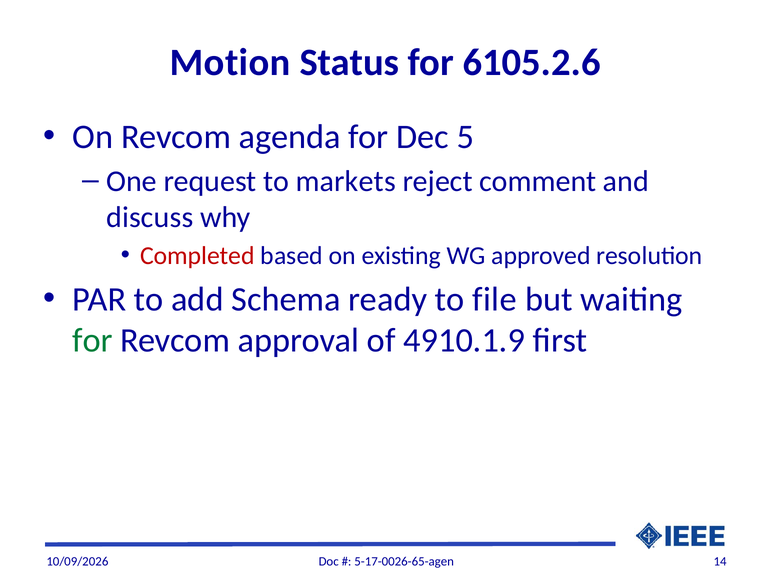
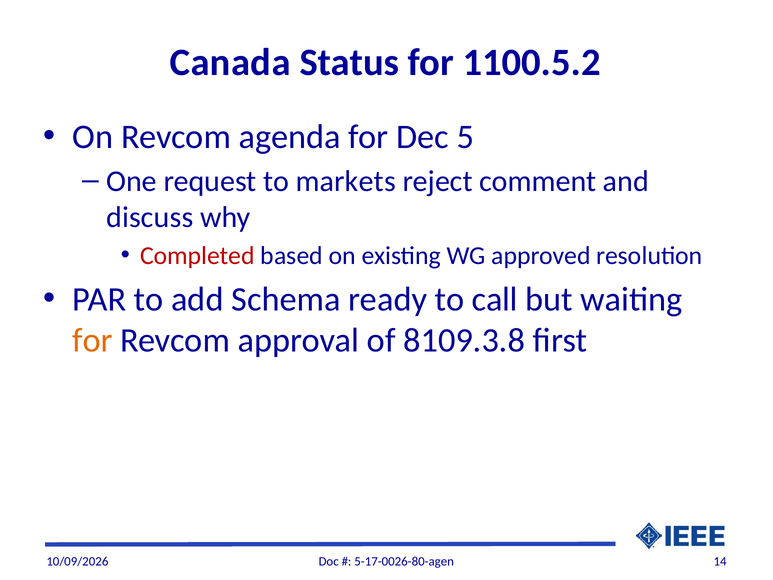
Motion: Motion -> Canada
6105.2.6: 6105.2.6 -> 1100.5.2
file: file -> call
for at (92, 340) colour: green -> orange
4910.1.9: 4910.1.9 -> 8109.3.8
5-17-0026-65-agen: 5-17-0026-65-agen -> 5-17-0026-80-agen
